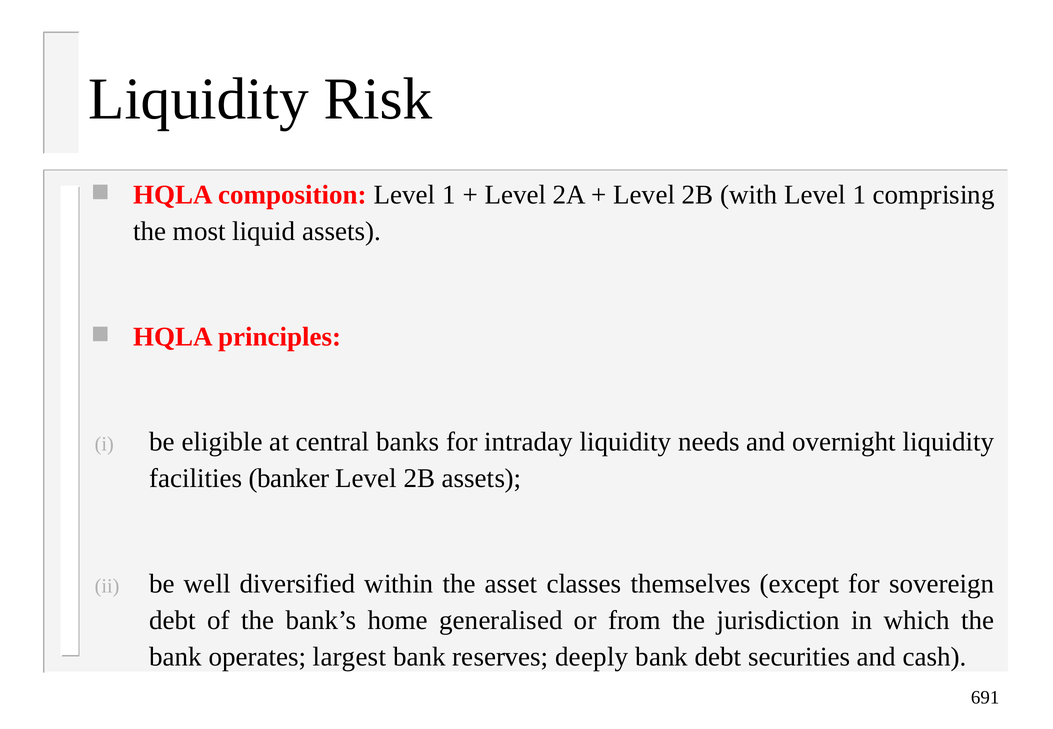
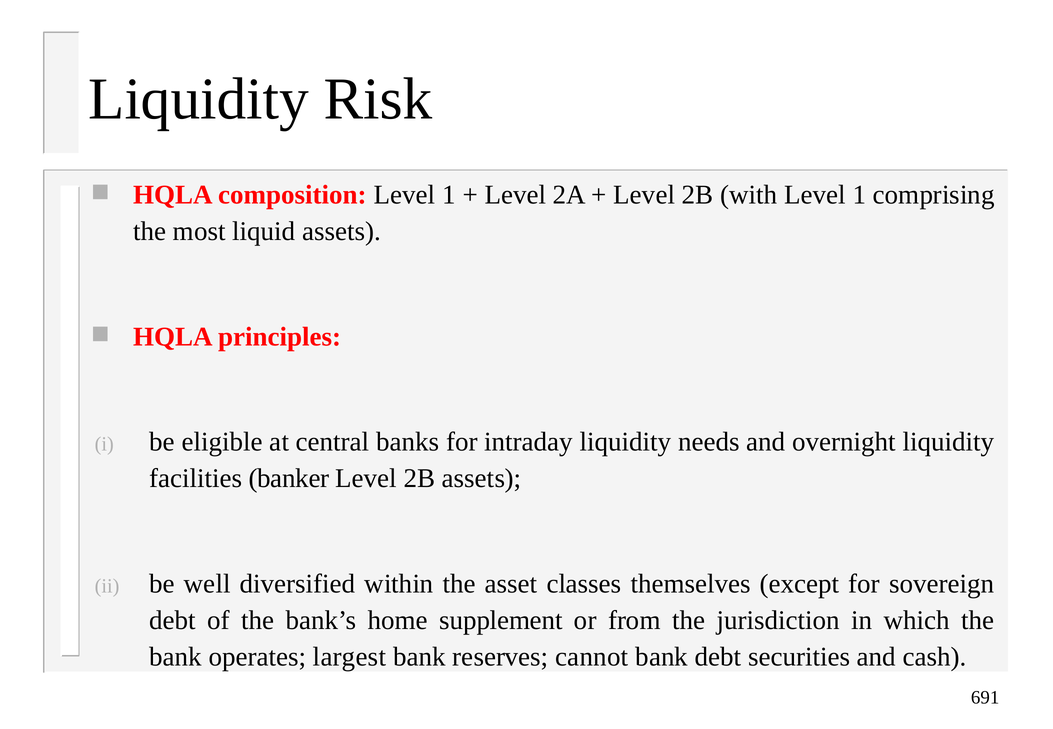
generalised: generalised -> supplement
deeply: deeply -> cannot
